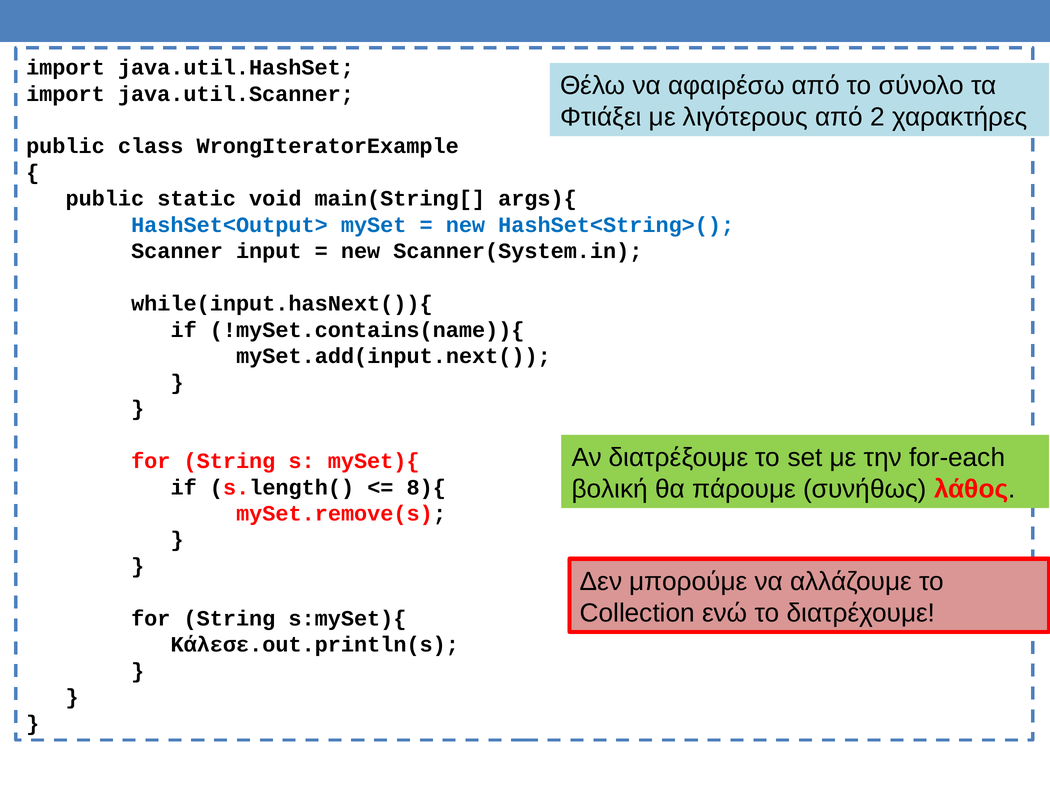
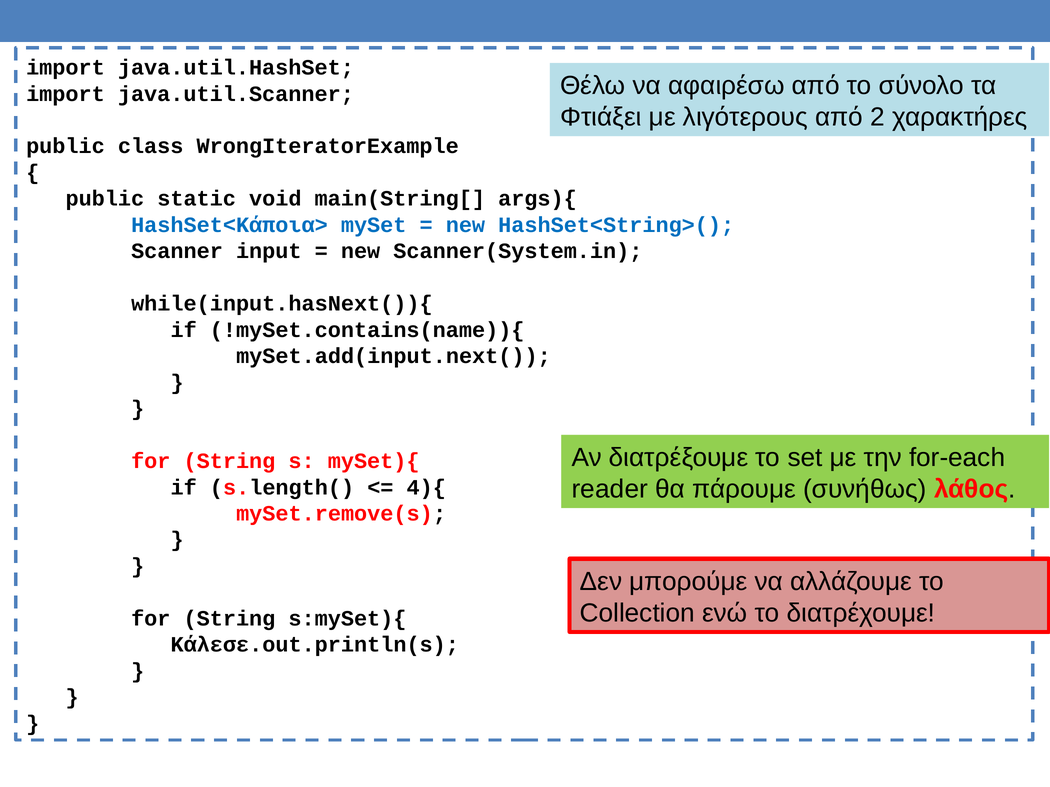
HashSet<Output>: HashSet<Output> -> HashSet<Κάποια>
βολική: βολική -> reader
8){: 8){ -> 4){
